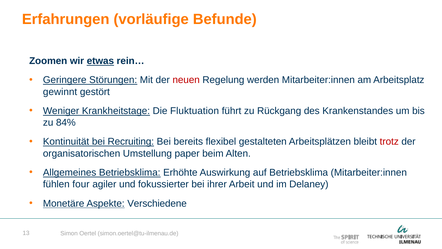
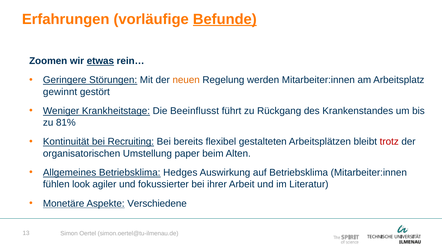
Befunde underline: none -> present
neuen colour: red -> orange
Fluktuation: Fluktuation -> Beeinflusst
84%: 84% -> 81%
Erhöhte: Erhöhte -> Hedges
four: four -> look
Delaney: Delaney -> Literatur
